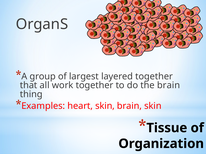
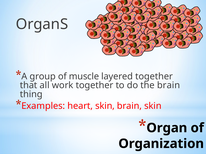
largest: largest -> muscle
Tissue: Tissue -> Organ
